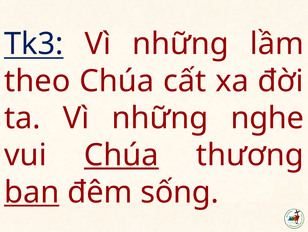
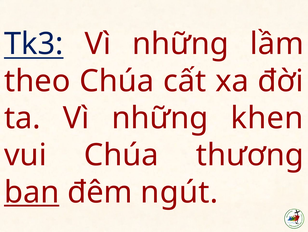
nghe: nghe -> khen
Chúa at (121, 155) underline: present -> none
sống: sống -> ngút
